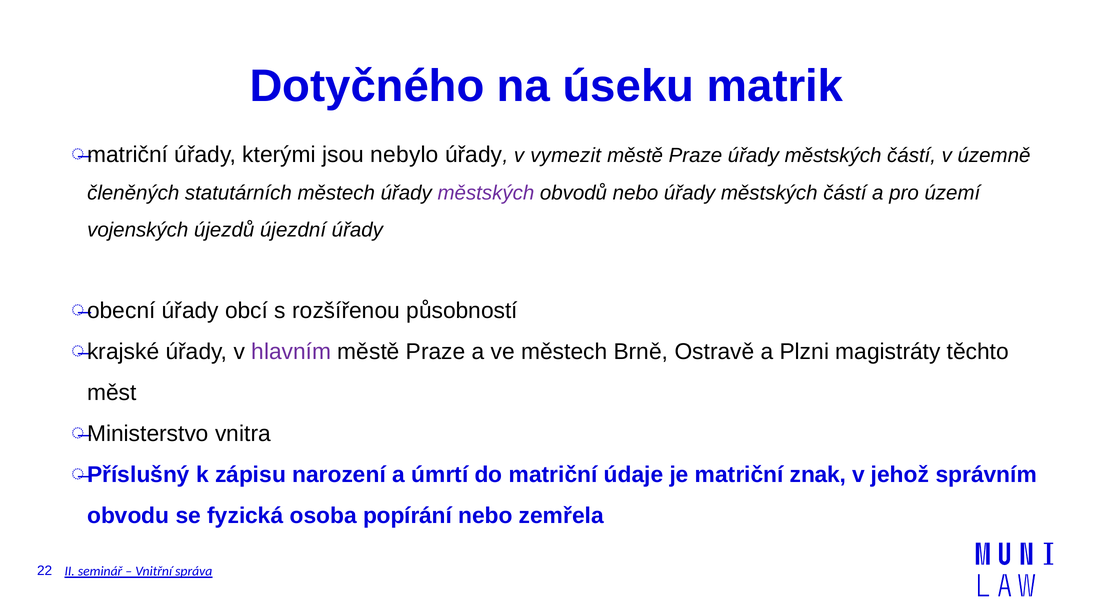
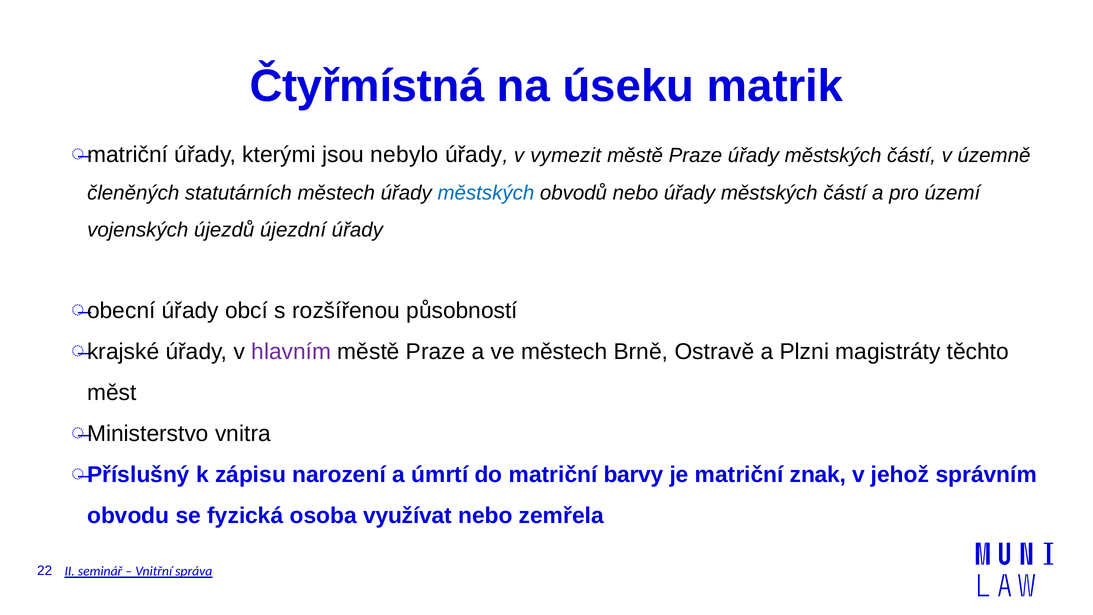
Dotyčného: Dotyčného -> Čtyřmístná
městských at (486, 193) colour: purple -> blue
údaje: údaje -> barvy
popírání: popírání -> využívat
